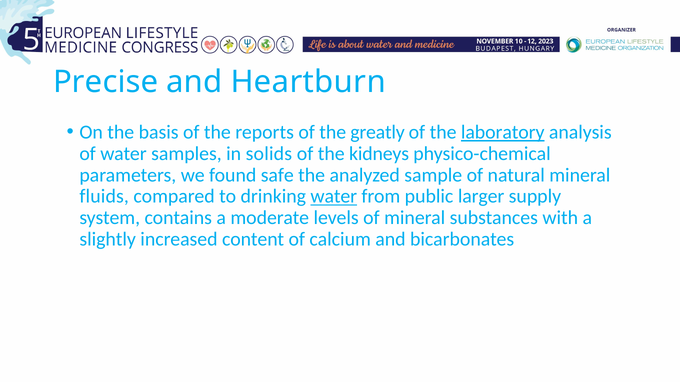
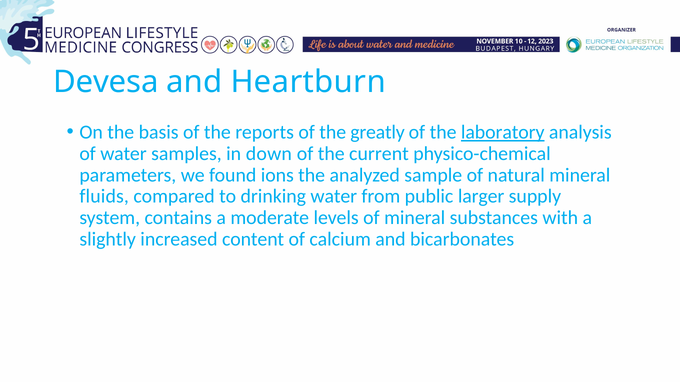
Precise: Precise -> Devesa
solids: solids -> down
kidneys: kidneys -> current
safe: safe -> ions
water at (334, 197) underline: present -> none
